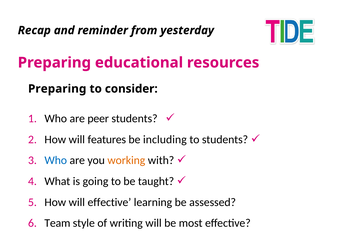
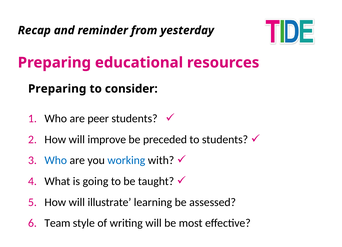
features: features -> improve
including: including -> preceded
working colour: orange -> blue
will effective: effective -> illustrate
